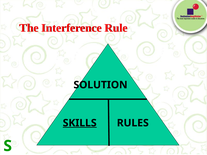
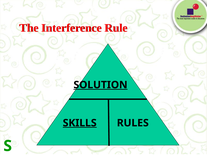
SOLUTION underline: none -> present
